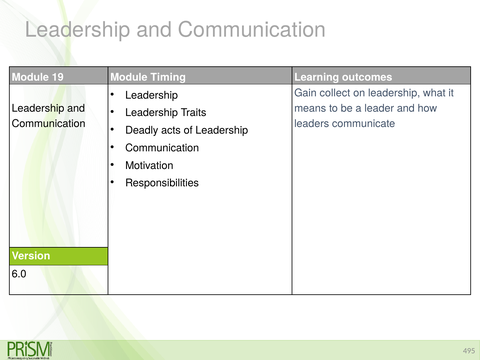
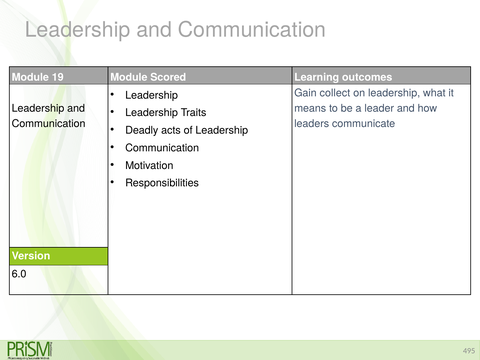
Timing: Timing -> Scored
